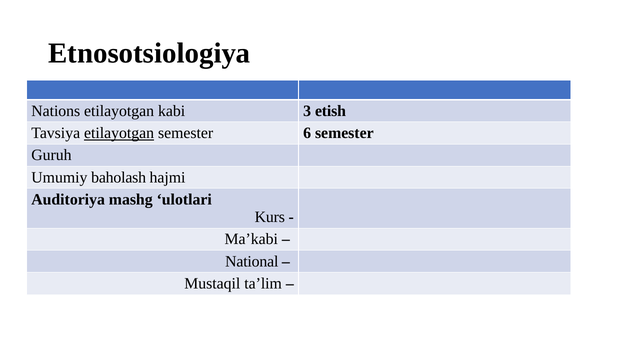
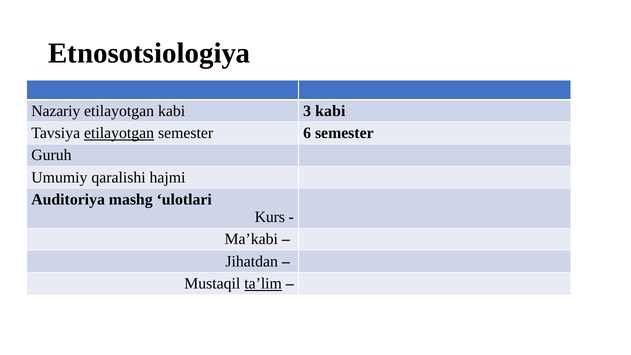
Nations: Nations -> Nazariy
3 etish: etish -> kabi
baholash: baholash -> qaralishi
National: National -> Jihatdan
ta’lim underline: none -> present
